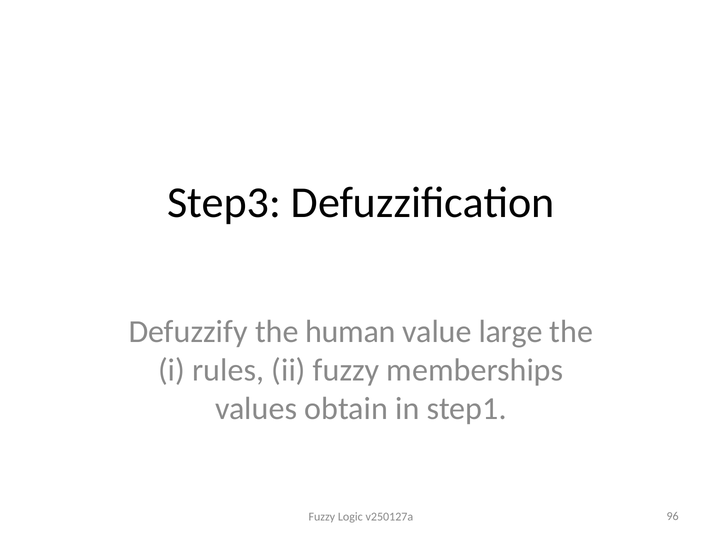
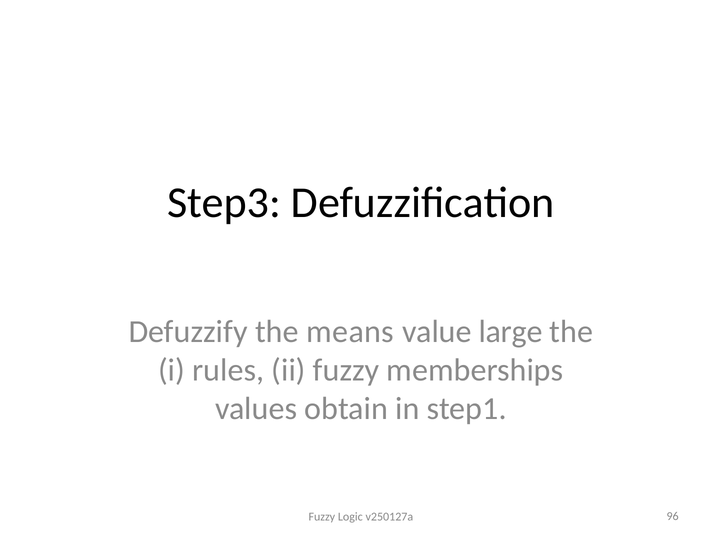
human: human -> means
